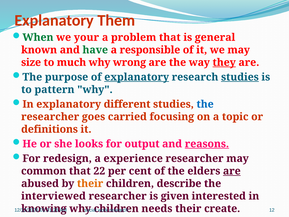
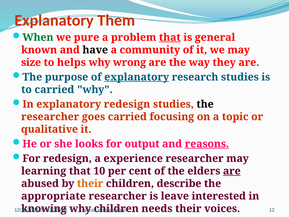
your: your -> pure
that at (170, 37) underline: none -> present
have colour: green -> black
responsible: responsible -> community
much: much -> helps
they underline: present -> none
studies at (240, 77) underline: present -> none
to pattern: pattern -> carried
explanatory different: different -> redesign
the at (205, 104) colour: blue -> black
definitions: definitions -> qualitative
common: common -> learning
22: 22 -> 10
interviewed: interviewed -> appropriate
given: given -> leave
create: create -> voices
